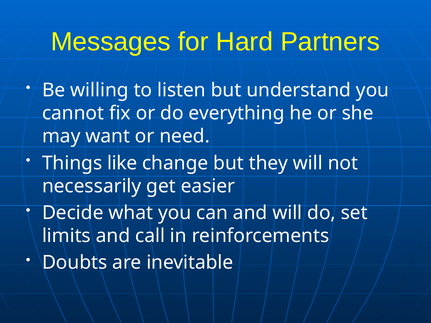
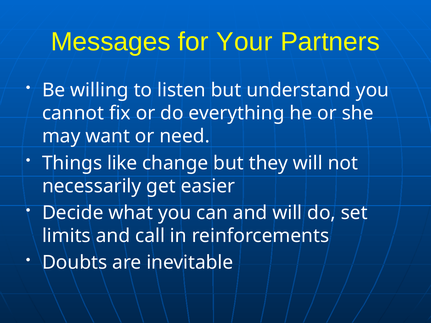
Hard: Hard -> Your
